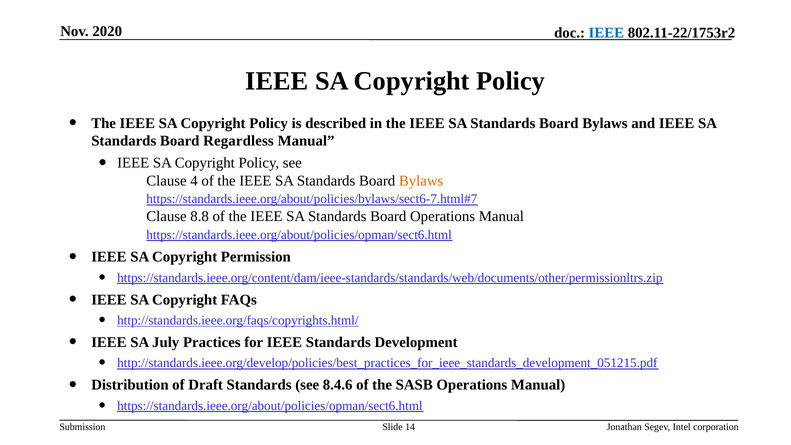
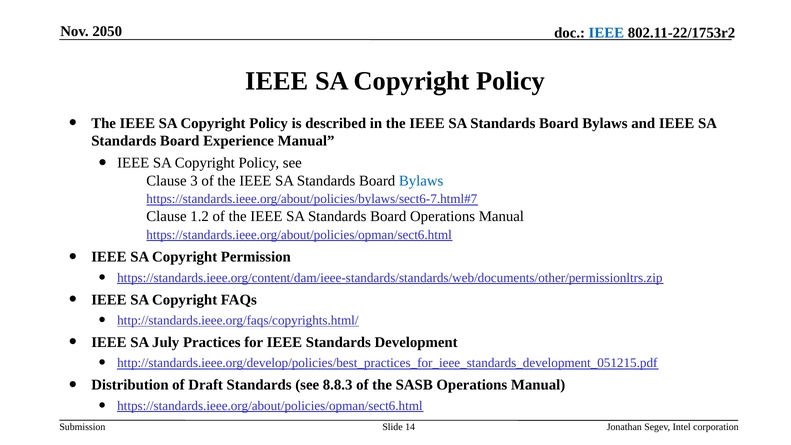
2020: 2020 -> 2050
Regardless: Regardless -> Experience
4: 4 -> 3
Bylaws at (421, 181) colour: orange -> blue
8.8: 8.8 -> 1.2
8.4.6: 8.4.6 -> 8.8.3
